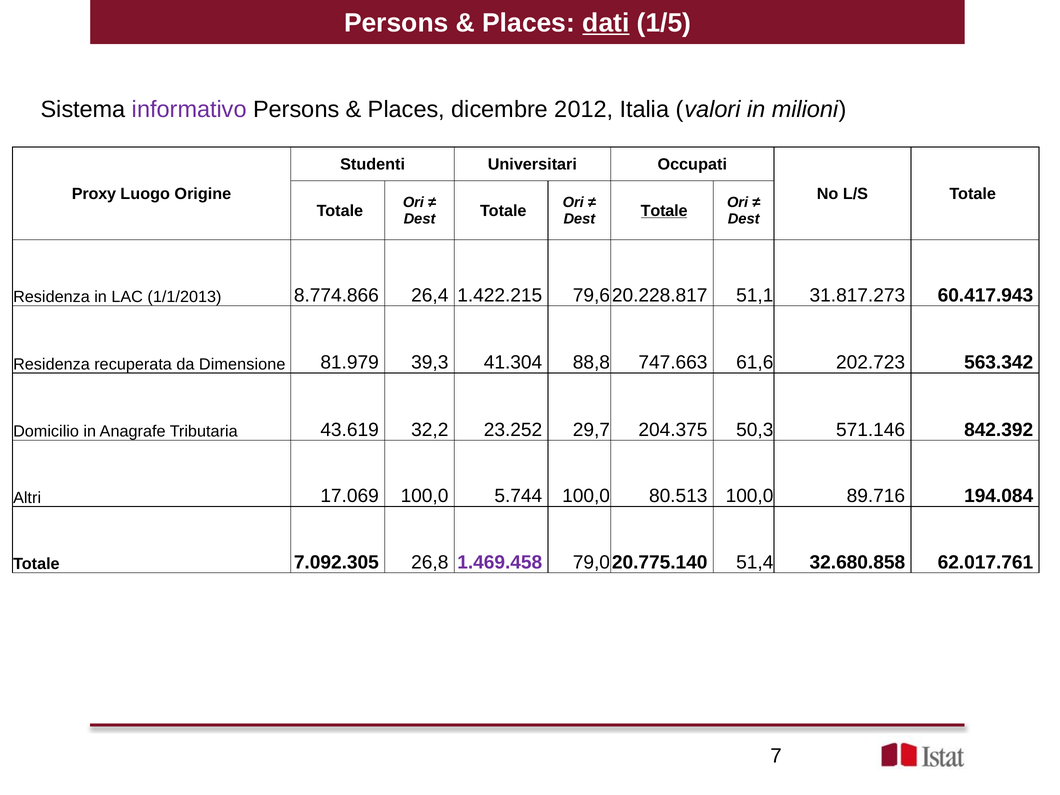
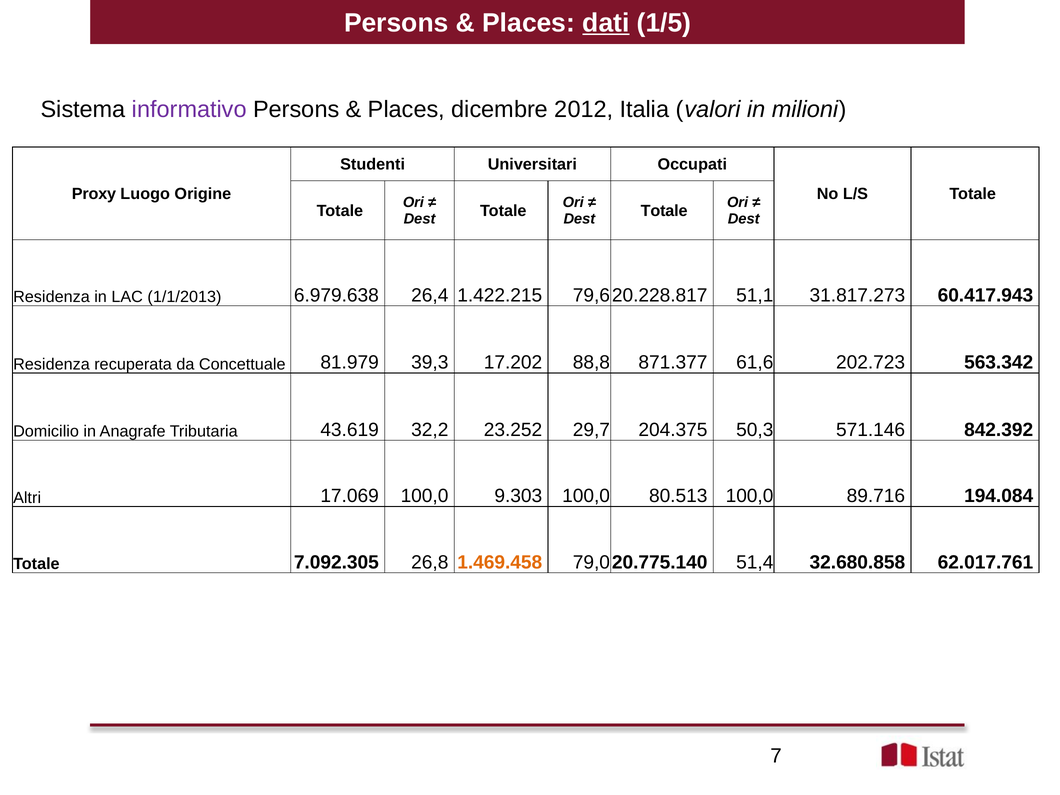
Totale at (664, 211) underline: present -> none
8.774.866: 8.774.866 -> 6.979.638
Dimensione: Dimensione -> Concettuale
41.304: 41.304 -> 17.202
747.663: 747.663 -> 871.377
5.744: 5.744 -> 9.303
1.469.458 colour: purple -> orange
